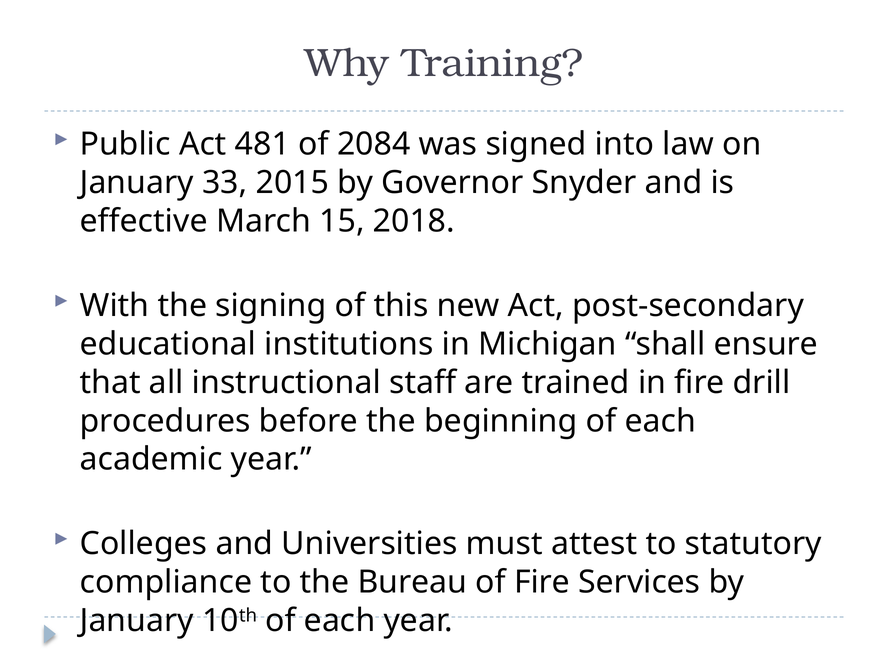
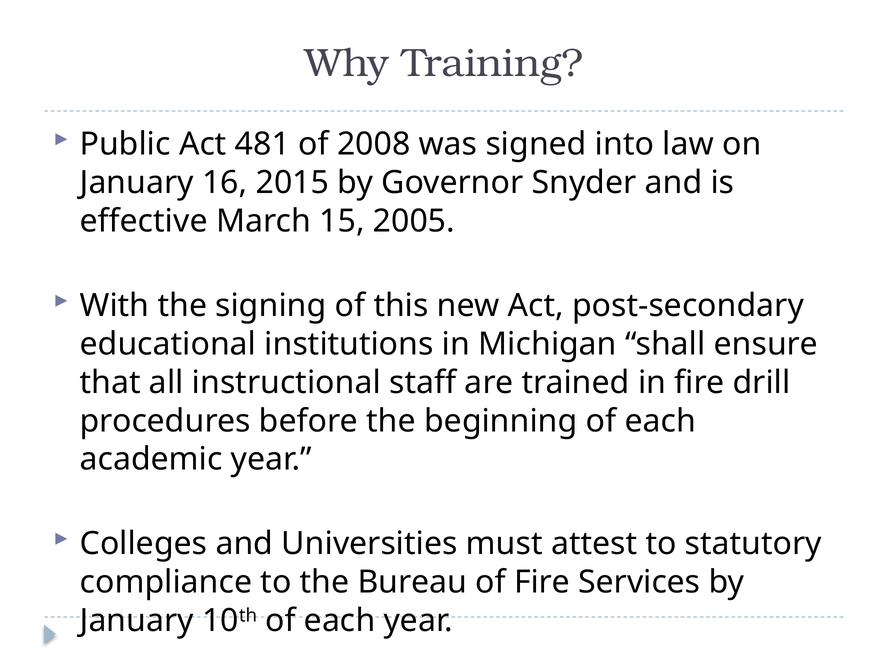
2084: 2084 -> 2008
33: 33 -> 16
2018: 2018 -> 2005
